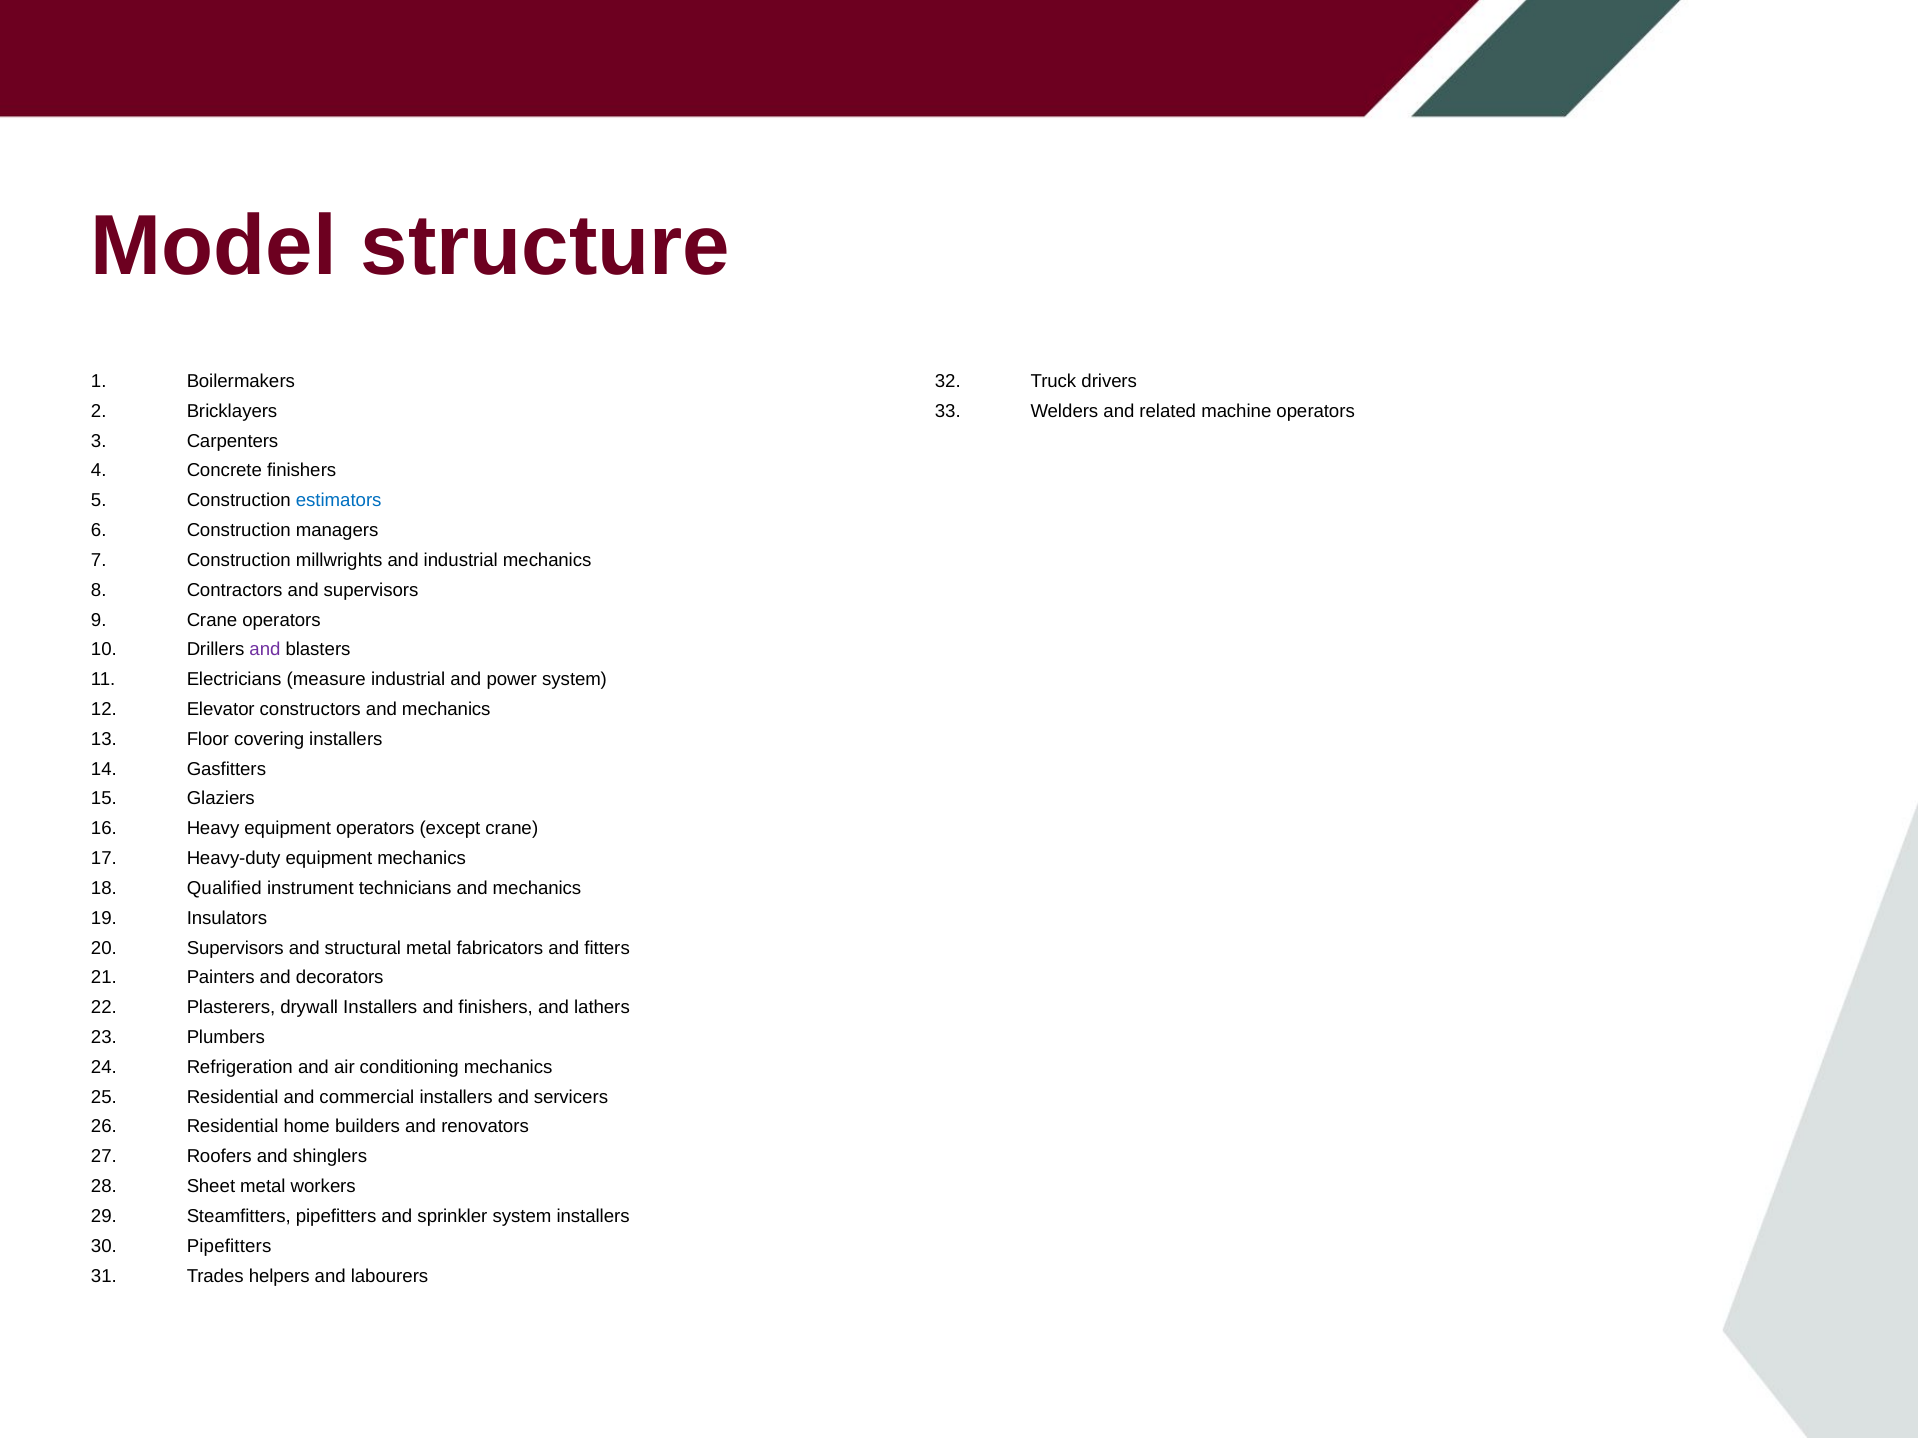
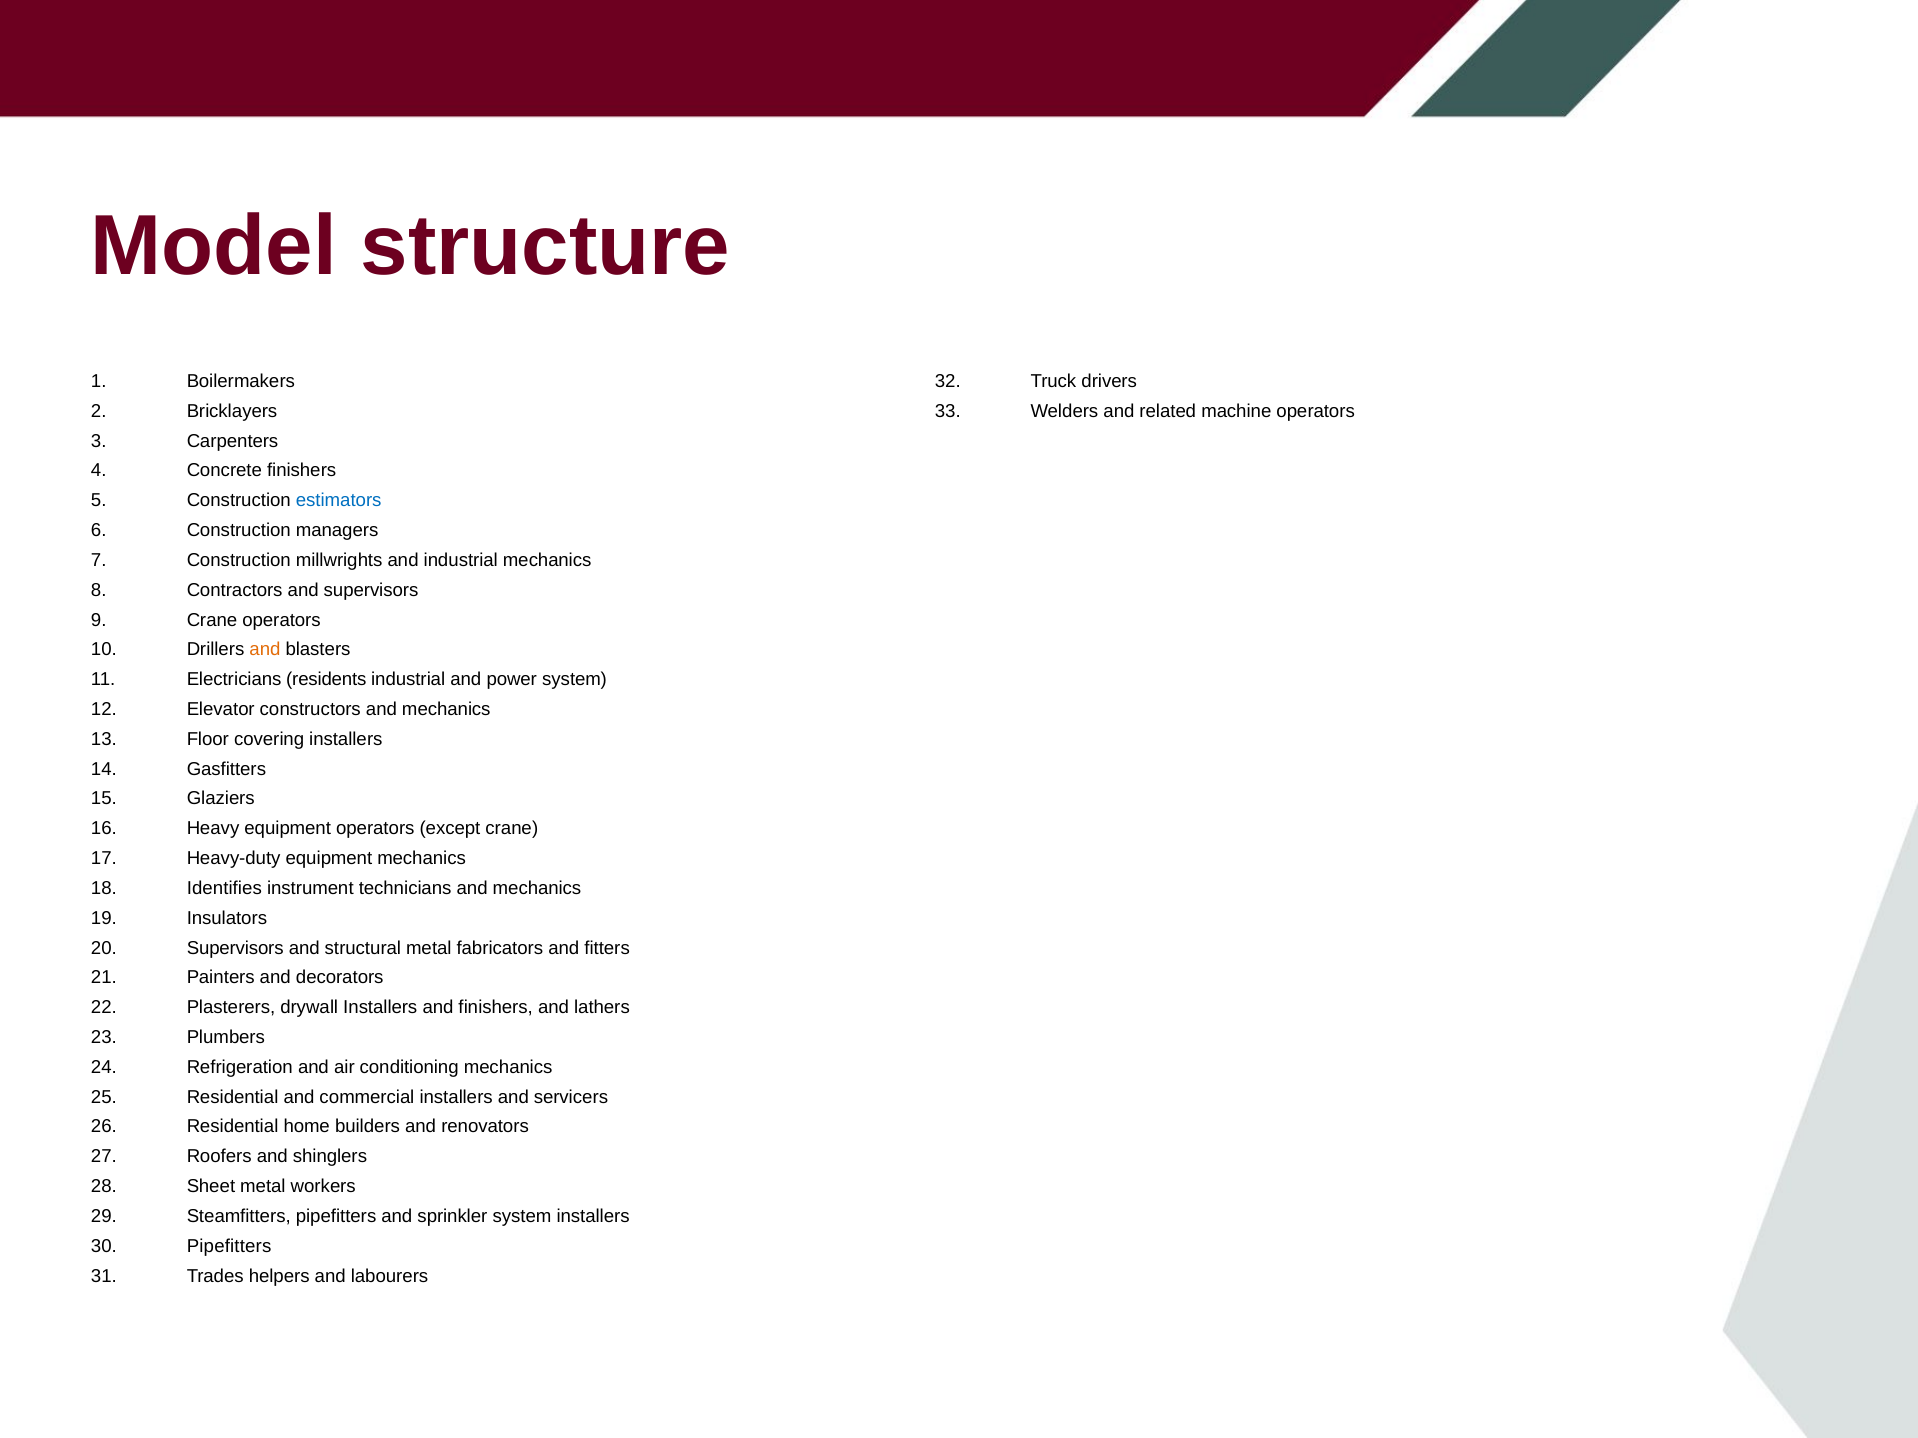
and at (265, 650) colour: purple -> orange
measure: measure -> residents
Qualified: Qualified -> Identifies
